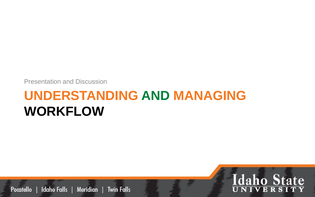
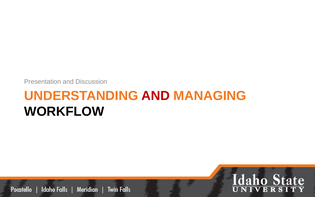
AND at (156, 96) colour: green -> red
